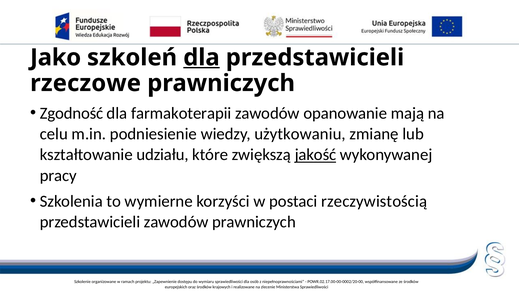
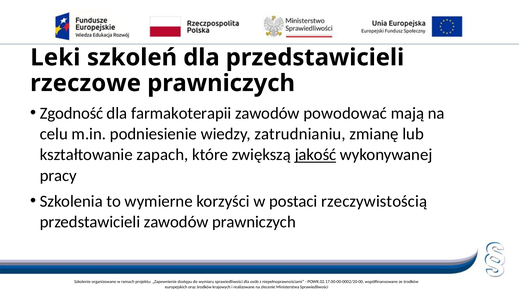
Jako: Jako -> Leki
dla at (201, 57) underline: present -> none
opanowanie: opanowanie -> powodować
użytkowaniu: użytkowaniu -> zatrudnianiu
udziału: udziału -> zapach
